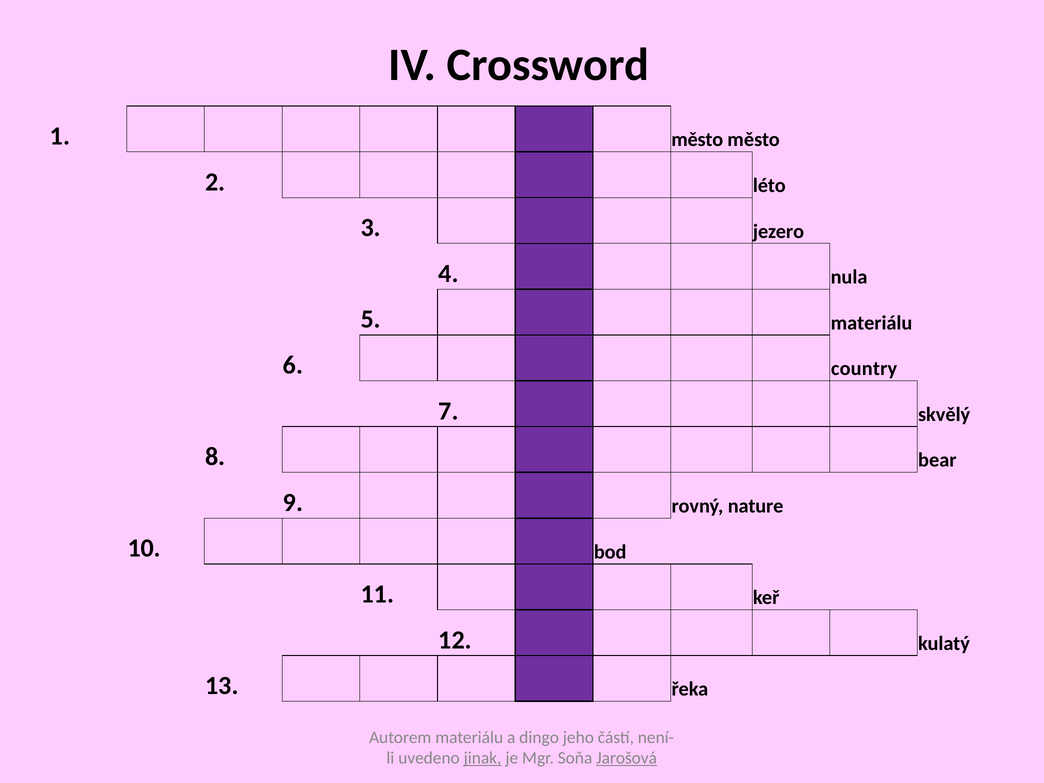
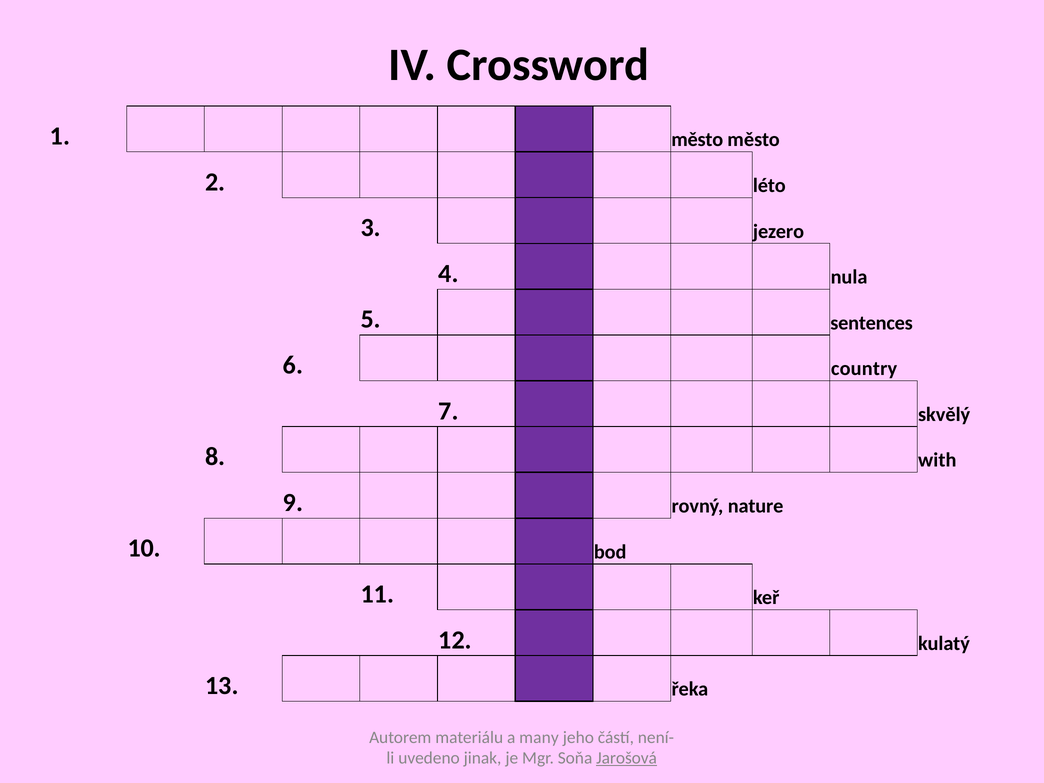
5 materiálu: materiálu -> sentences
bear: bear -> with
dingo: dingo -> many
jinak underline: present -> none
